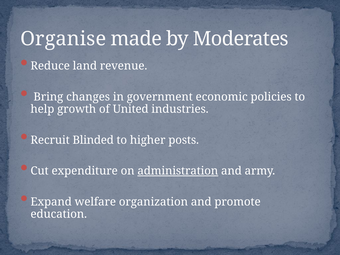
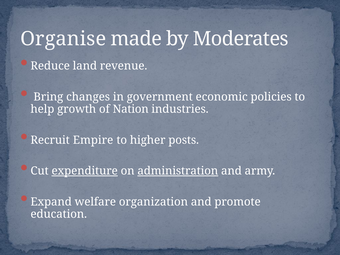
United: United -> Nation
Blinded: Blinded -> Empire
expenditure underline: none -> present
